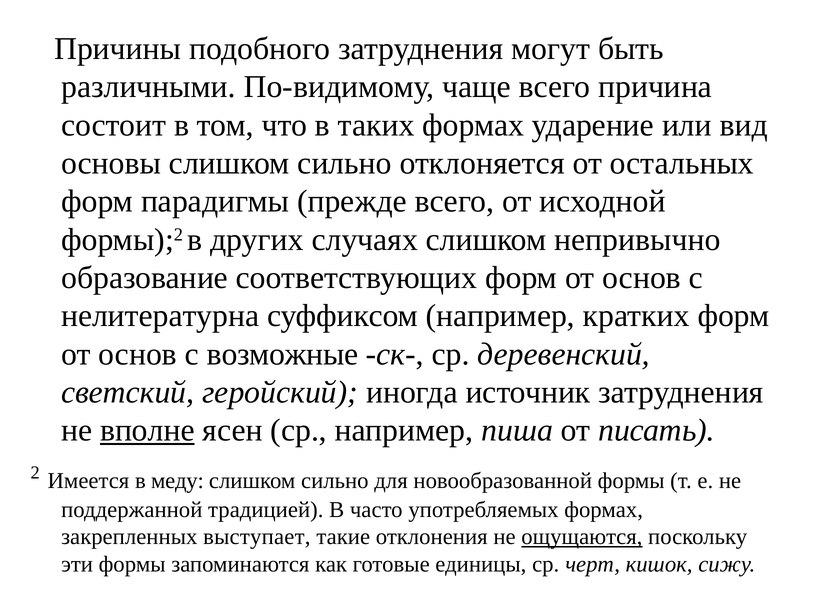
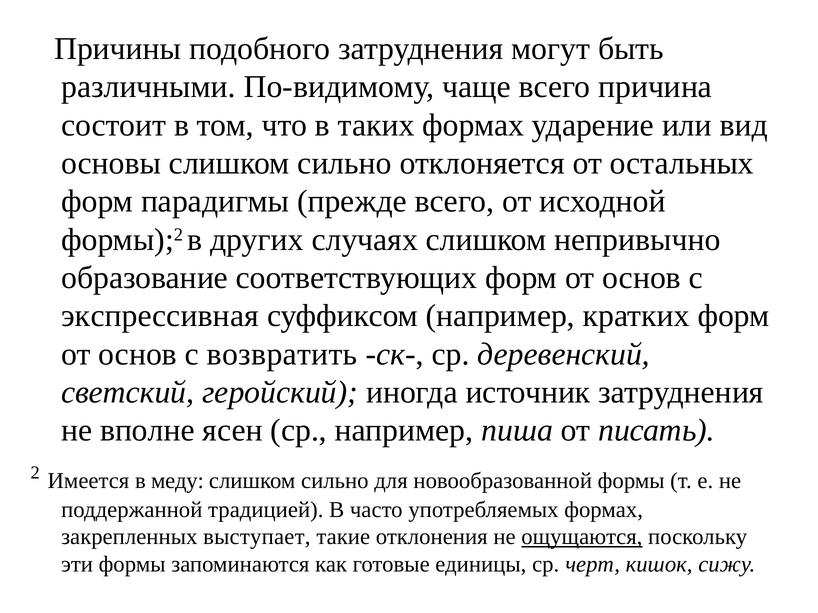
нелитературна: нелитературна -> экспрессивная
возможные: возможные -> возвратить
вполне underline: present -> none
